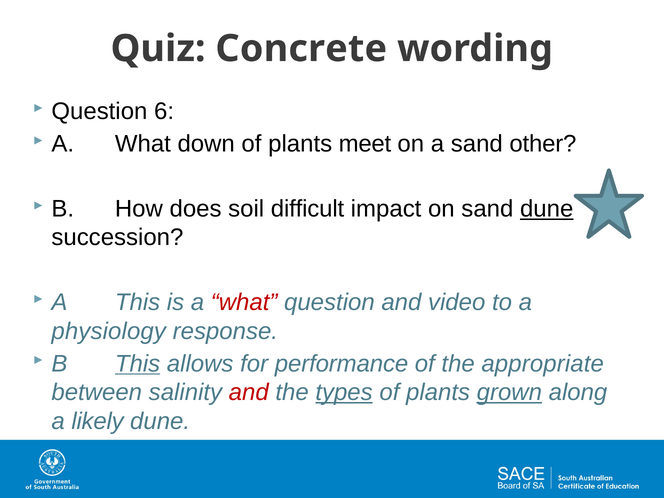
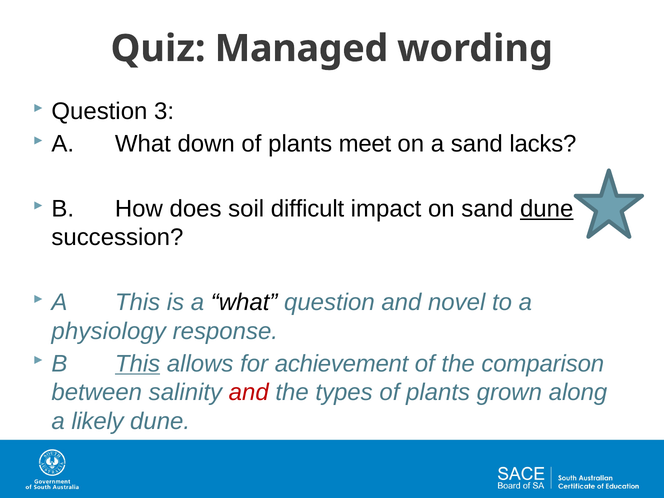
Concrete: Concrete -> Managed
6: 6 -> 3
other: other -> lacks
what at (244, 302) colour: red -> black
video: video -> novel
performance: performance -> achievement
appropriate: appropriate -> comparison
types underline: present -> none
grown underline: present -> none
